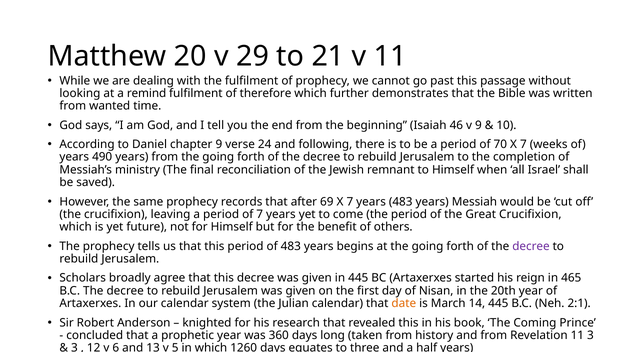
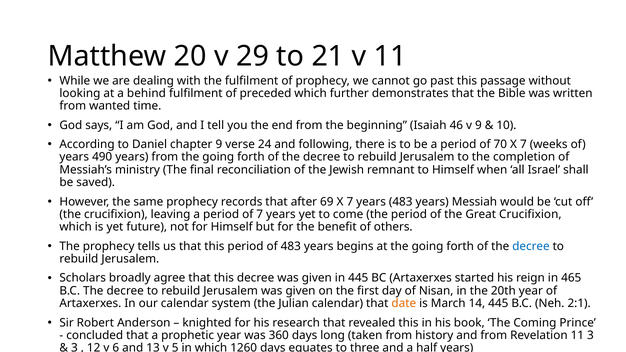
remind: remind -> behind
of therefore: therefore -> preceded
decree at (531, 246) colour: purple -> blue
